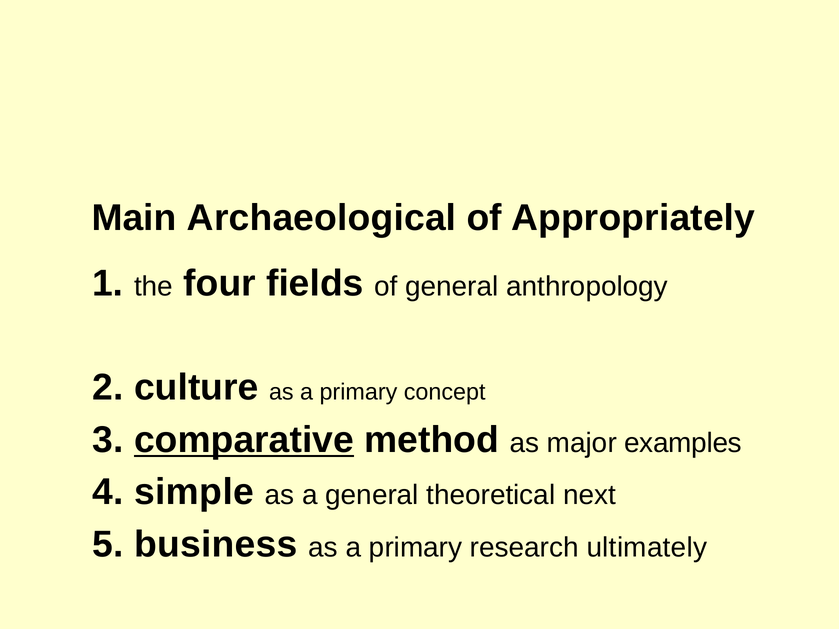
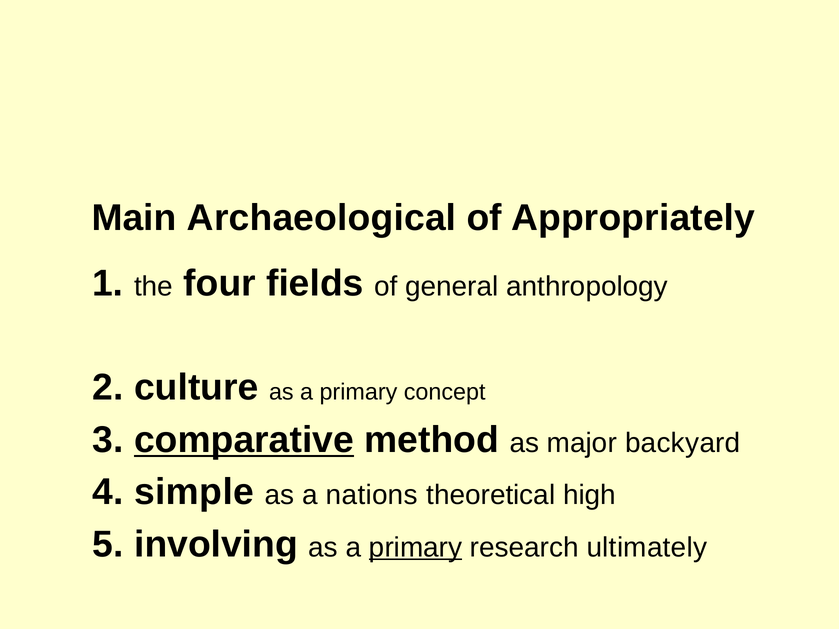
examples: examples -> backyard
a general: general -> nations
next: next -> high
business: business -> involving
primary at (416, 548) underline: none -> present
